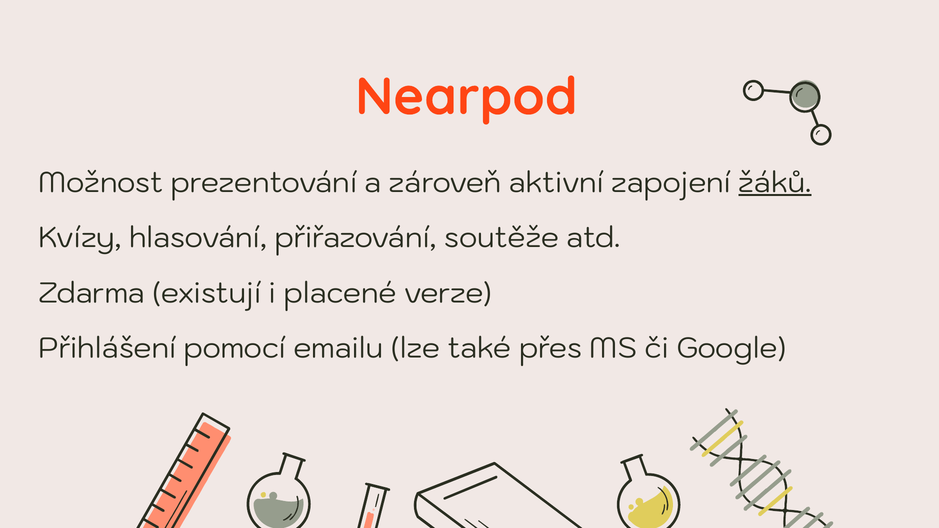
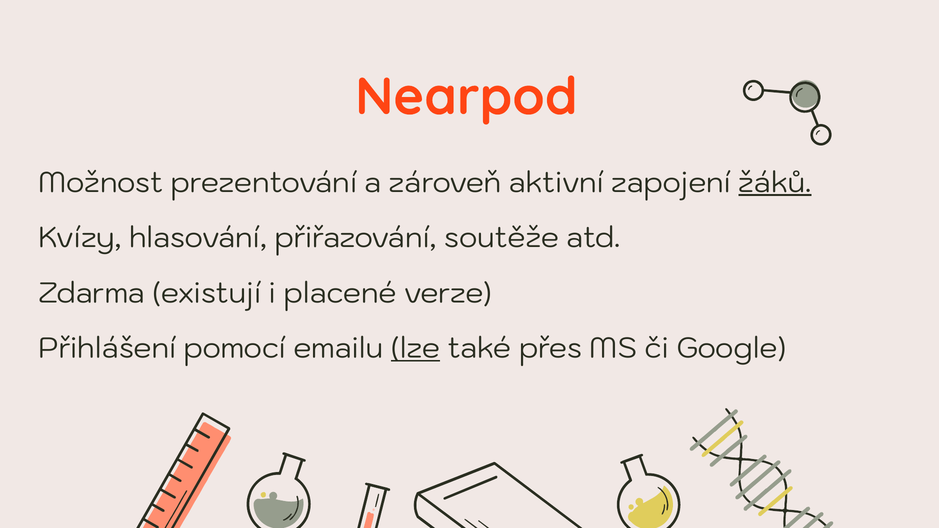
lze underline: none -> present
